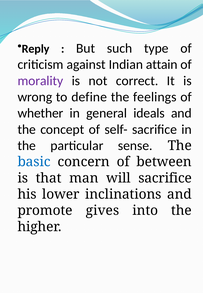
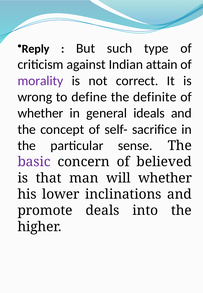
feelings: feelings -> definite
basic colour: blue -> purple
between: between -> believed
will sacrifice: sacrifice -> whether
gives: gives -> deals
